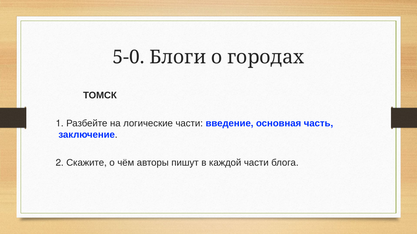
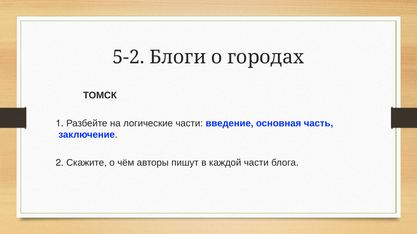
5-0: 5-0 -> 5-2
